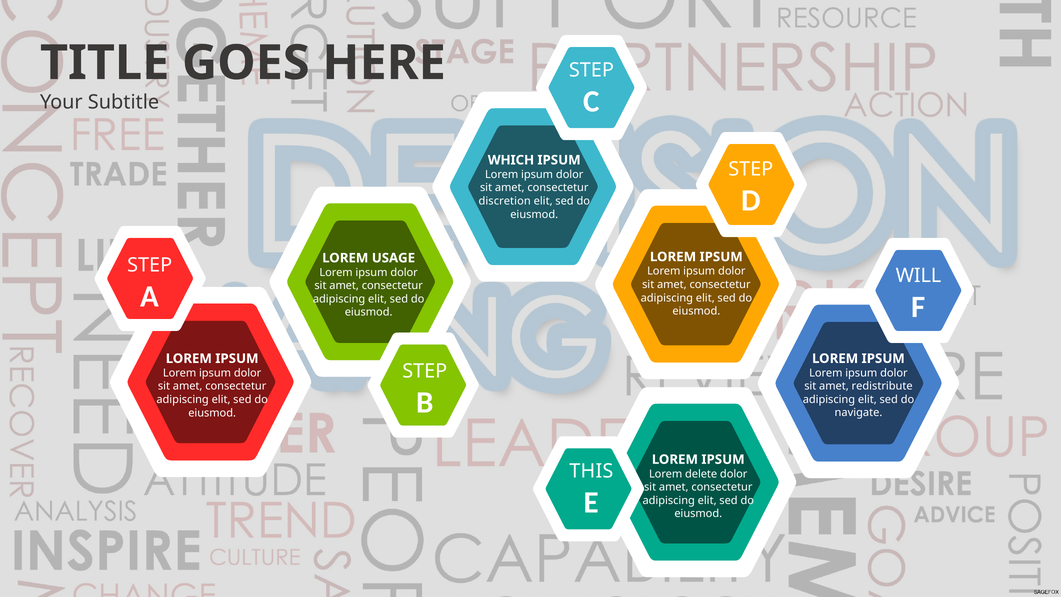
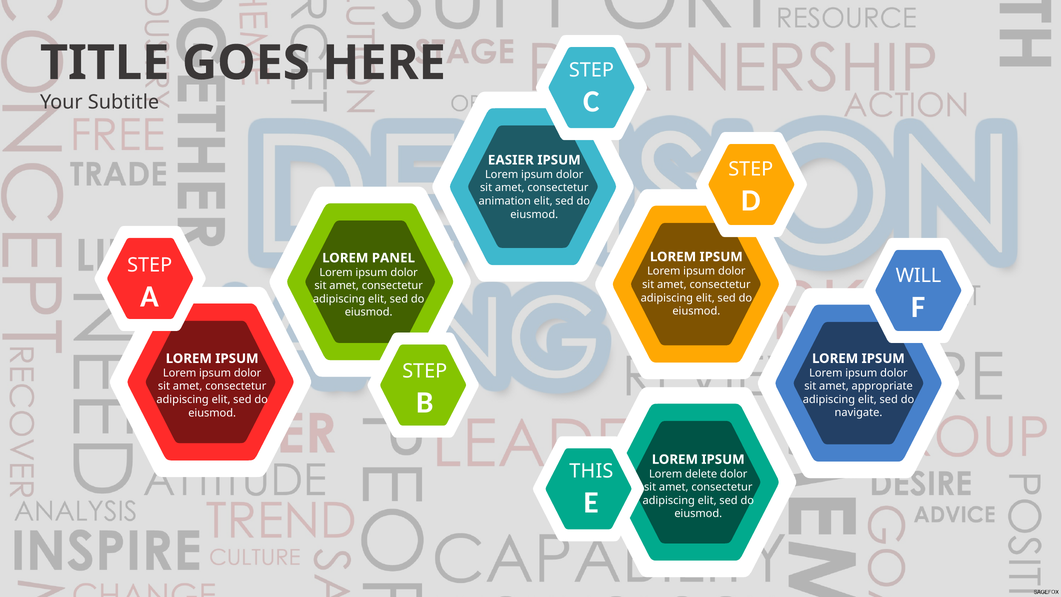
WHICH: WHICH -> EASIER
discretion: discretion -> animation
USAGE: USAGE -> PANEL
redistribute: redistribute -> appropriate
